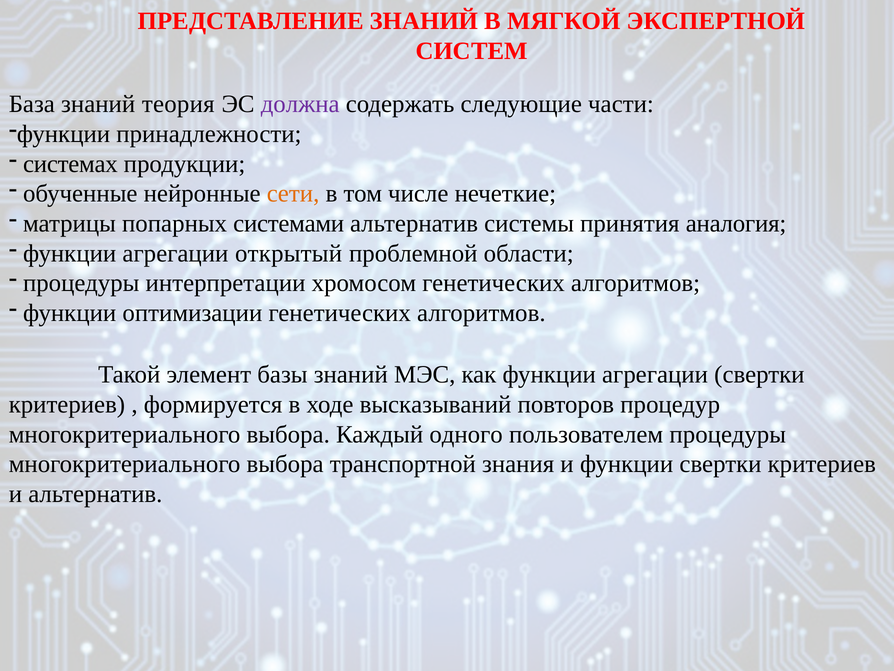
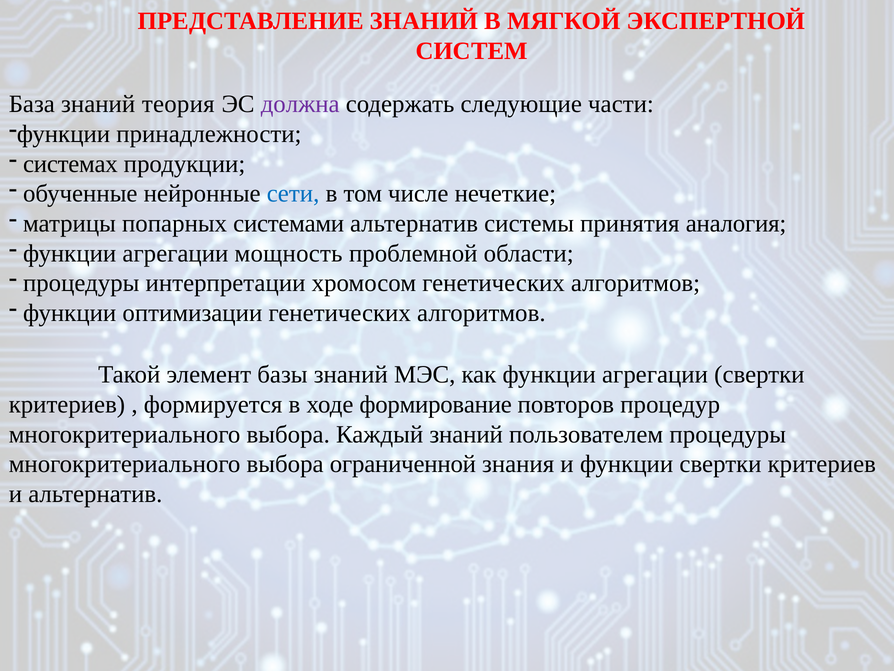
сети colour: orange -> blue
открытый: открытый -> мощность
высказываний: высказываний -> формирование
Каждый одного: одного -> знаний
транспортной: транспортной -> ограниченной
